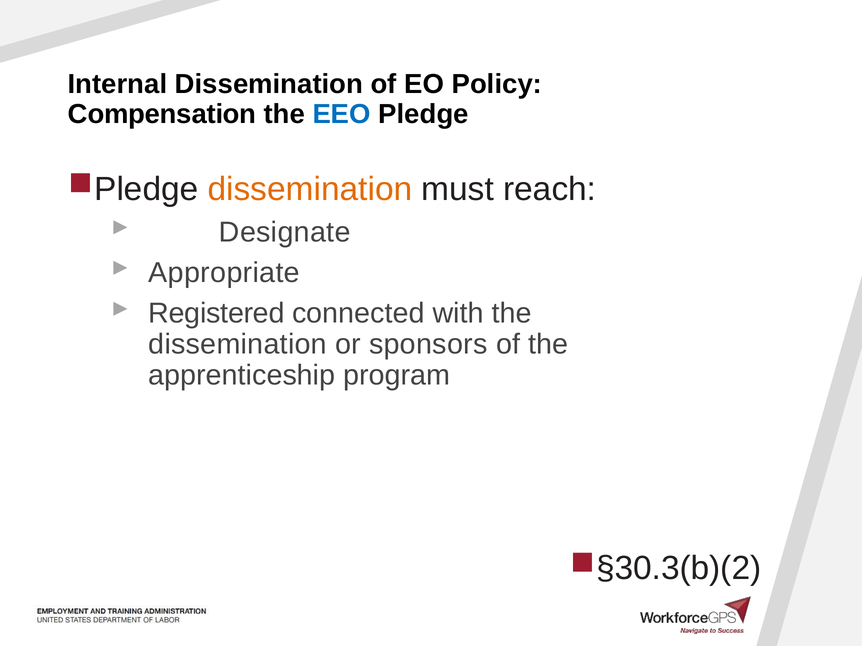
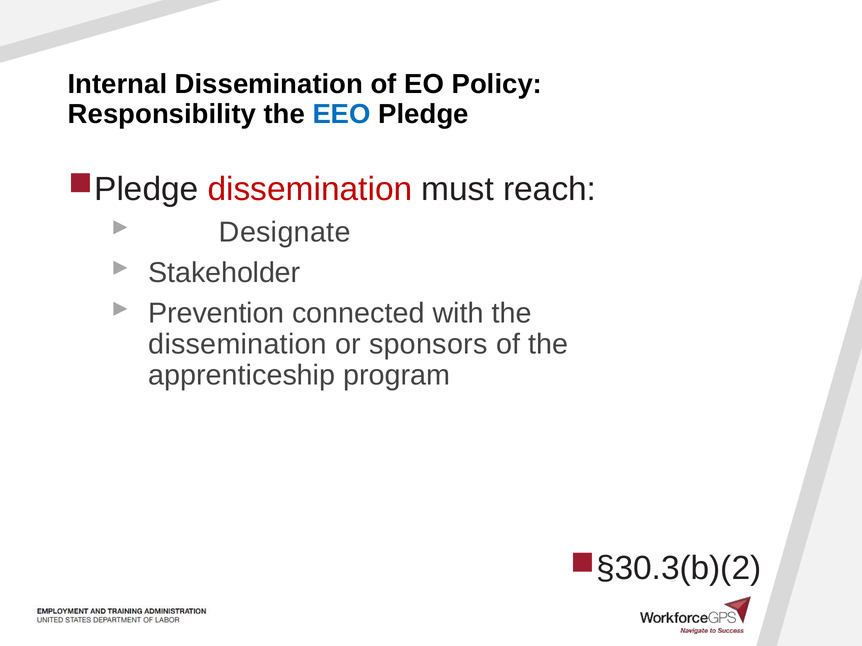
Compensation: Compensation -> Responsibility
dissemination at (310, 189) colour: orange -> red
Appropriate: Appropriate -> Stakeholder
Registered: Registered -> Prevention
